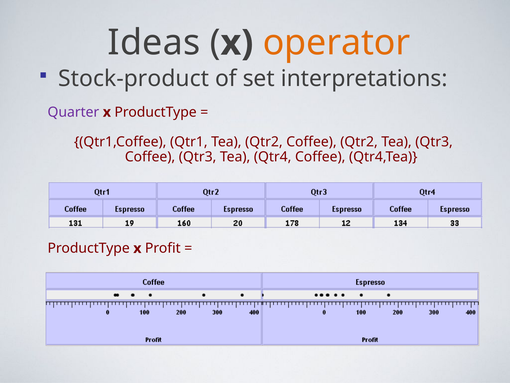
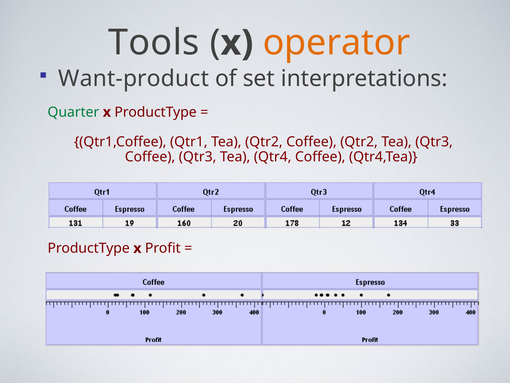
Ideas: Ideas -> Tools
Stock-product: Stock-product -> Want-product
Quarter colour: purple -> green
